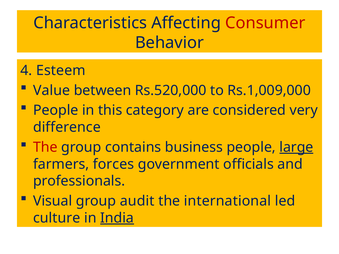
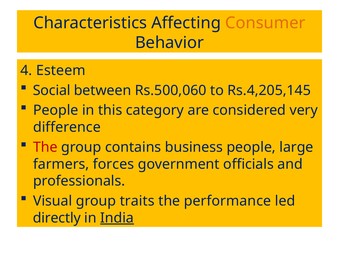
Consumer colour: red -> orange
Value: Value -> Social
Rs.520,000: Rs.520,000 -> Rs.500,060
Rs.1,009,000: Rs.1,009,000 -> Rs.4,205,145
large underline: present -> none
audit: audit -> traits
international: international -> performance
culture: culture -> directly
